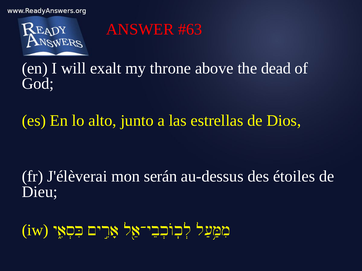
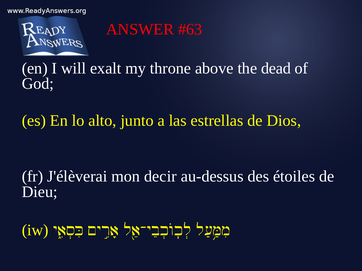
serán: serán -> decir
